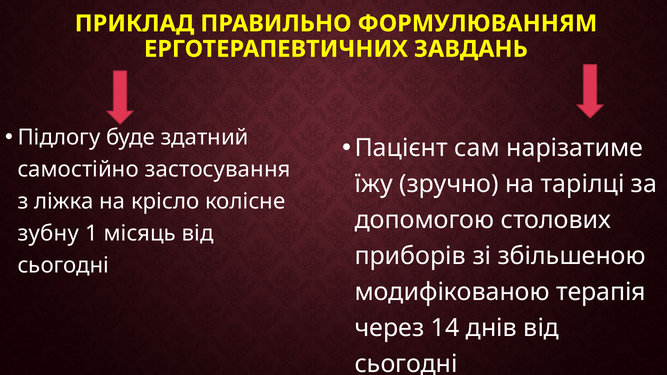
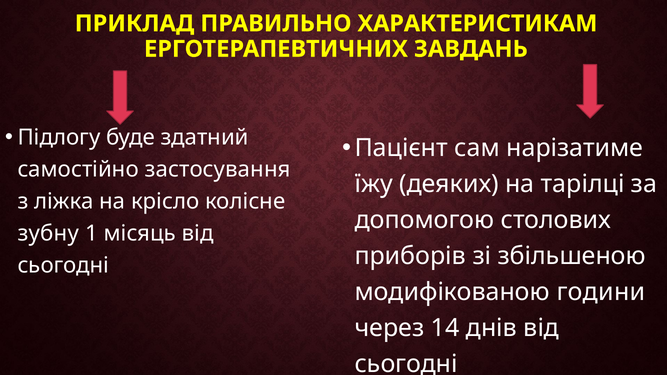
ФОРМУЛЮВАННЯМ: ФОРМУЛЮВАННЯМ -> ХАРАКТЕРИСТИКАМ
зручно: зручно -> деяких
терапія: терапія -> години
